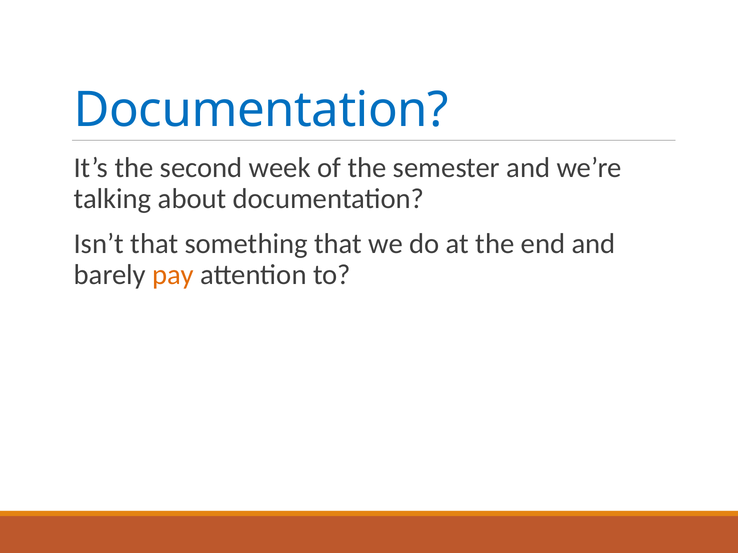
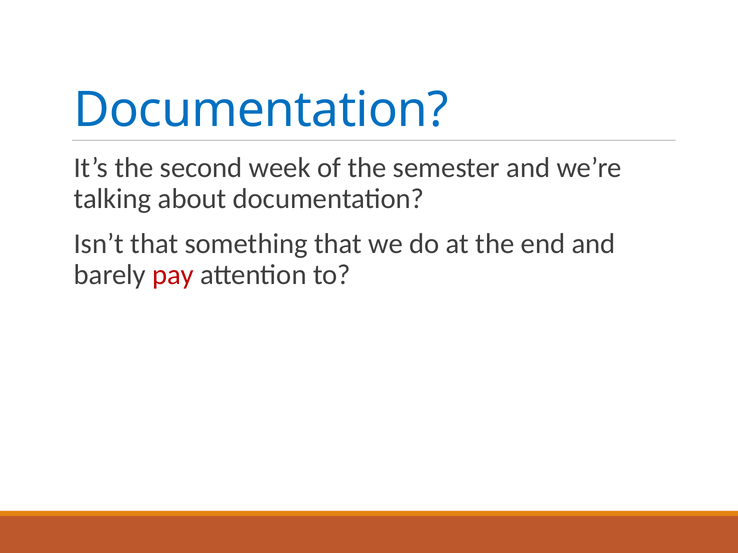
pay colour: orange -> red
